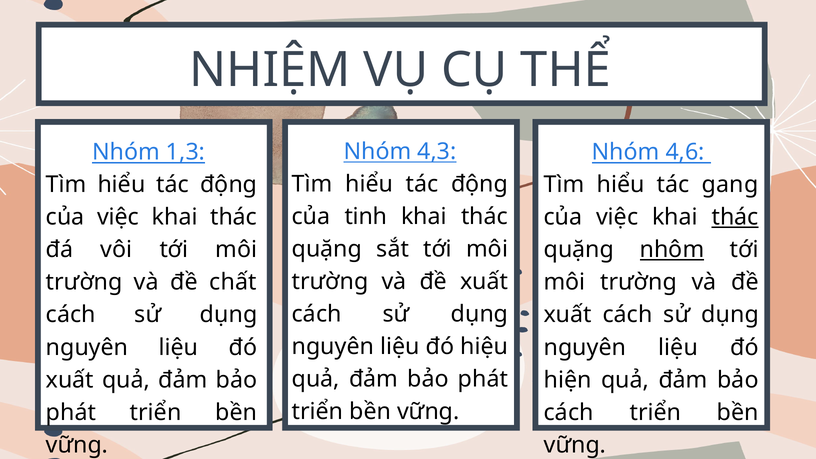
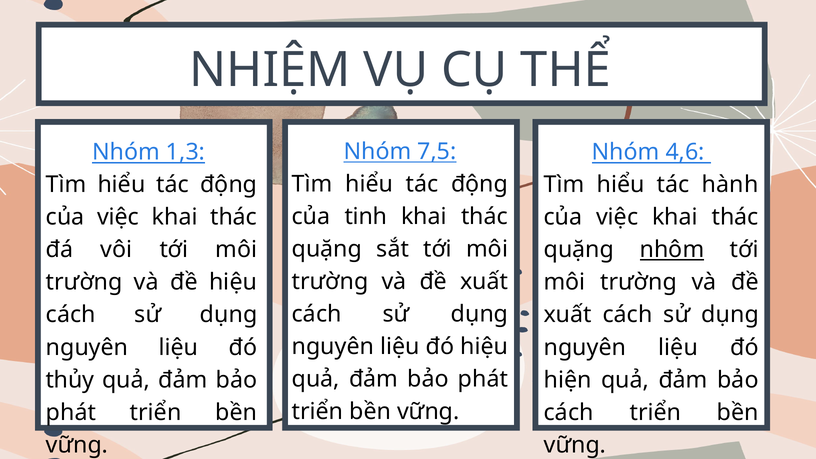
4,3: 4,3 -> 7,5
gang: gang -> hành
thác at (735, 217) underline: present -> none
đề chất: chất -> hiệu
xuất at (70, 380): xuất -> thủy
